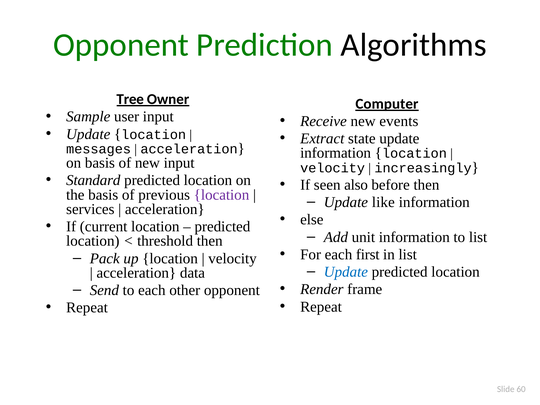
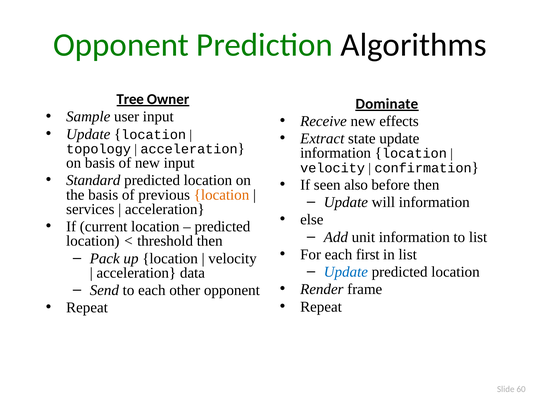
Computer: Computer -> Dominate
events: events -> effects
messages: messages -> topology
increasingly: increasingly -> confirmation
location at (222, 195) colour: purple -> orange
like: like -> will
